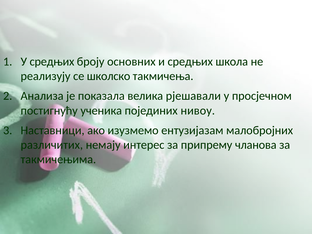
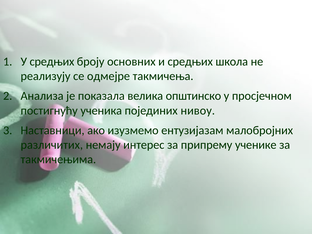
школско: школско -> одмејре
рјешавали: рјешавали -> општинско
чланова: чланова -> ученике
